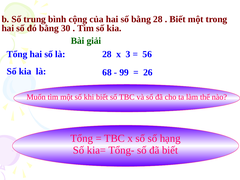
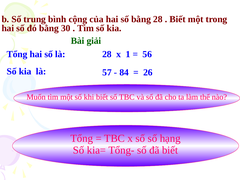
3: 3 -> 1
68: 68 -> 57
99: 99 -> 84
